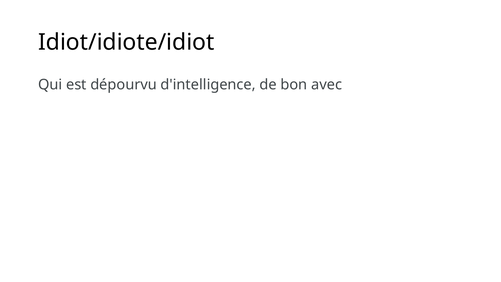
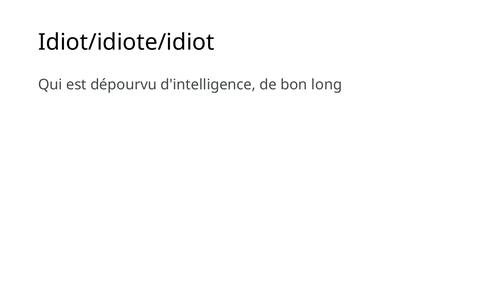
avec: avec -> long
